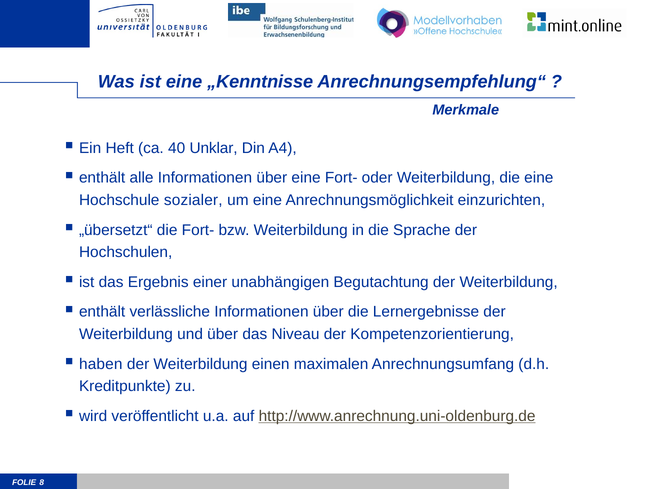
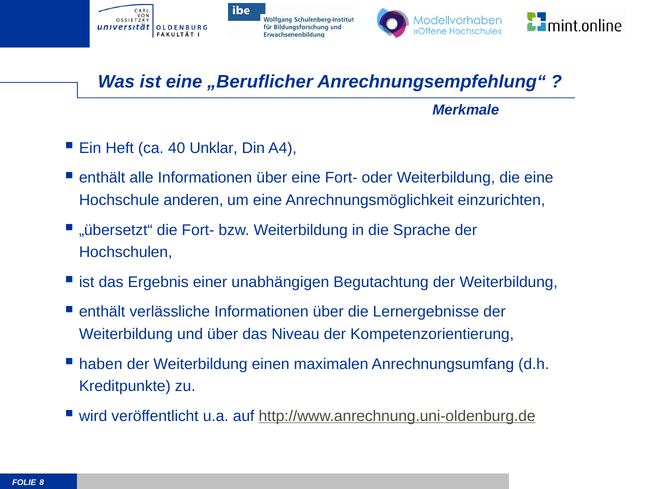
„Kenntnisse: „Kenntnisse -> „Beruflicher
sozialer: sozialer -> anderen
